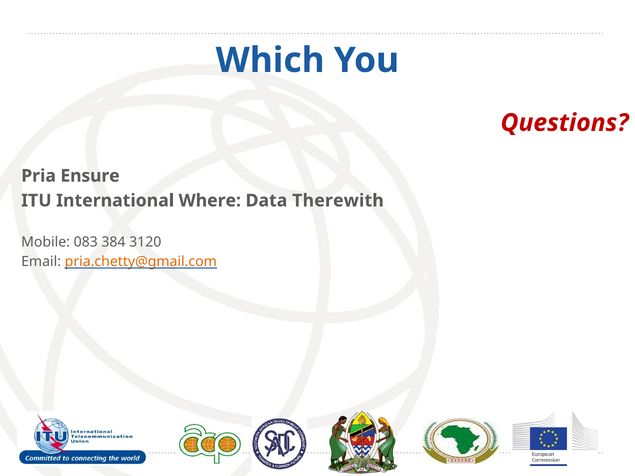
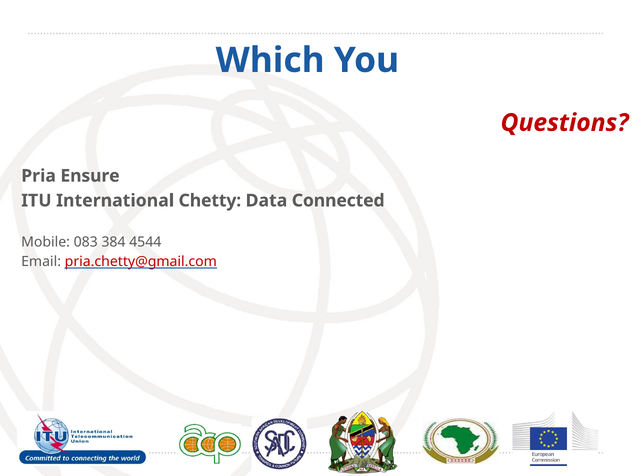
Where: Where -> Chetty
Therewith: Therewith -> Connected
3120: 3120 -> 4544
pria.chetty@gmail.com colour: orange -> red
